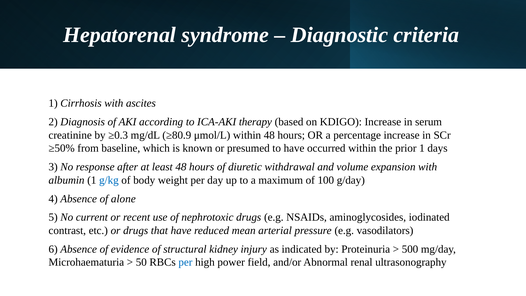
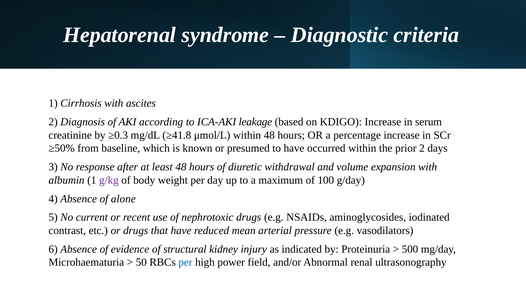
therapy: therapy -> leakage
≥80.9: ≥80.9 -> ≥41.8
prior 1: 1 -> 2
g/kg colour: blue -> purple
